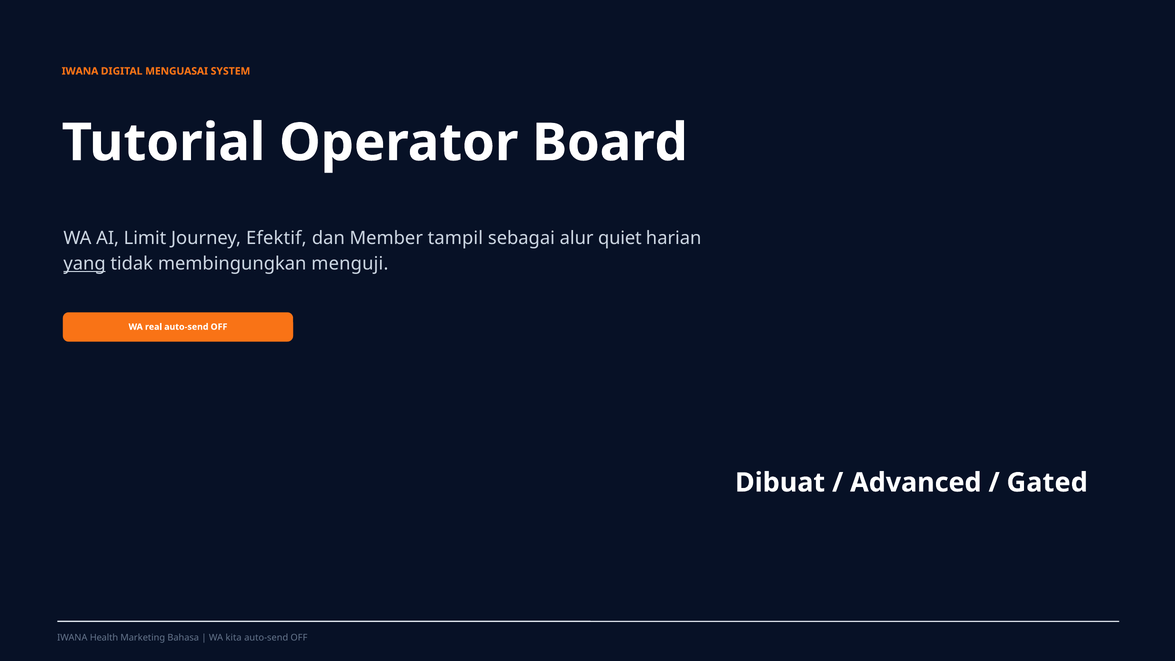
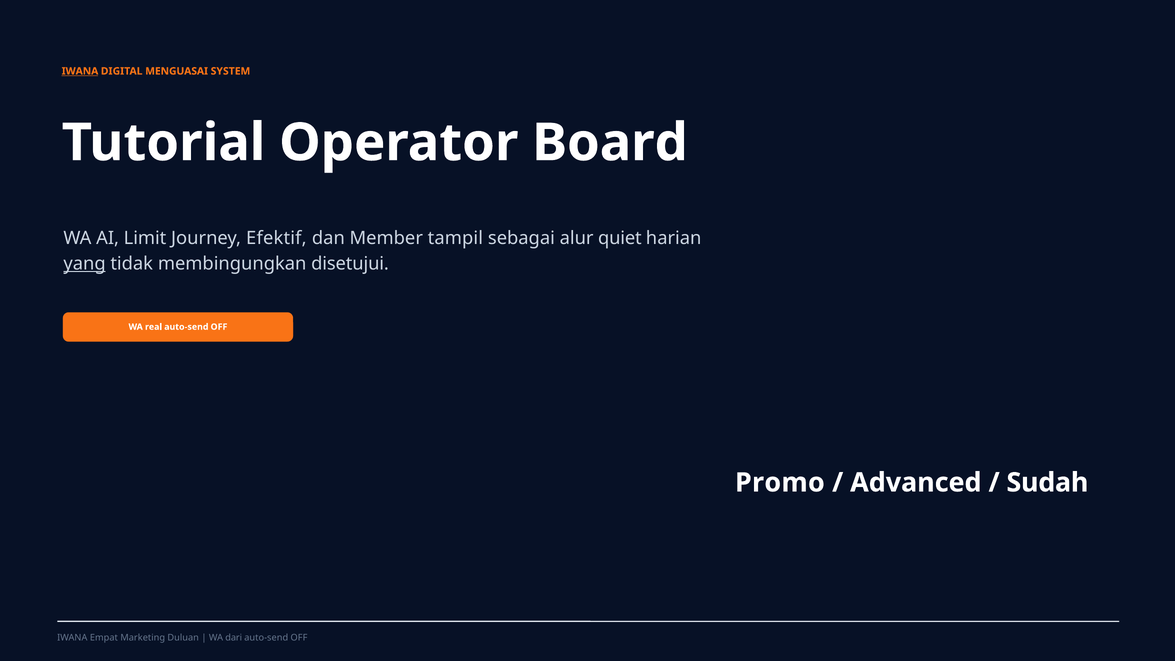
IWANA at (80, 71) underline: none -> present
menguji: menguji -> disetujui
Dibuat: Dibuat -> Promo
Gated: Gated -> Sudah
Health: Health -> Empat
Bahasa: Bahasa -> Duluan
kita: kita -> dari
